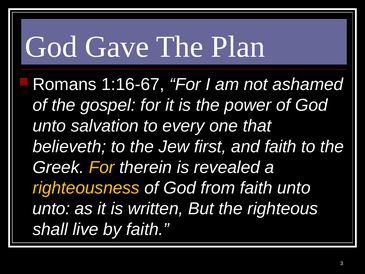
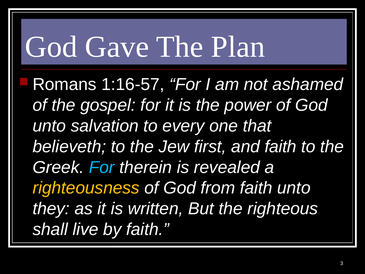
1:16-67: 1:16-67 -> 1:16-57
For at (102, 167) colour: yellow -> light blue
unto at (51, 209): unto -> they
